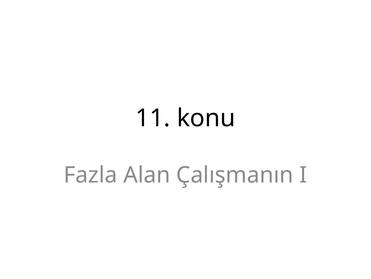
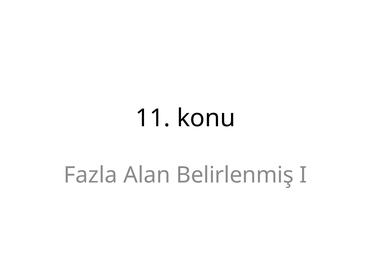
Çalışmanın: Çalışmanın -> Belirlenmiş
